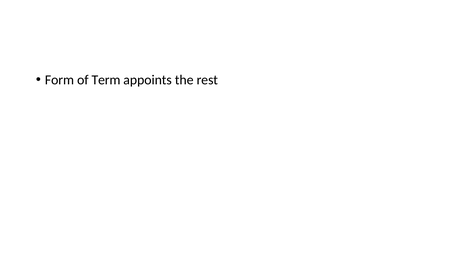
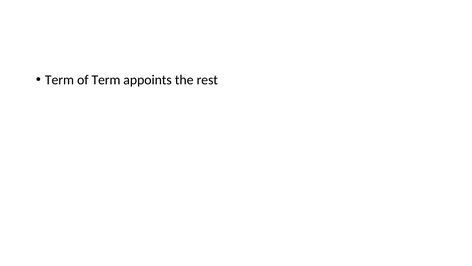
Form at (59, 80): Form -> Term
